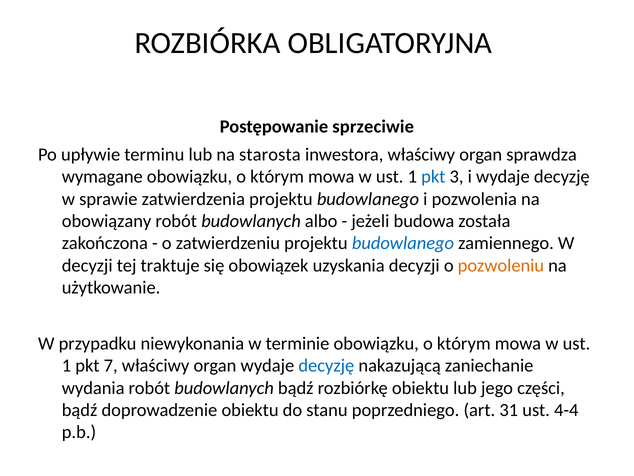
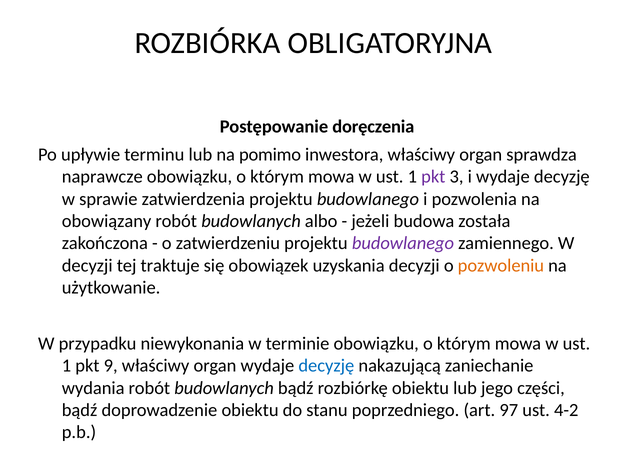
sprzeciwie: sprzeciwie -> doręczenia
starosta: starosta -> pomimo
wymagane: wymagane -> naprawcze
pkt at (433, 177) colour: blue -> purple
budowlanego at (403, 243) colour: blue -> purple
7: 7 -> 9
31: 31 -> 97
4-4: 4-4 -> 4-2
